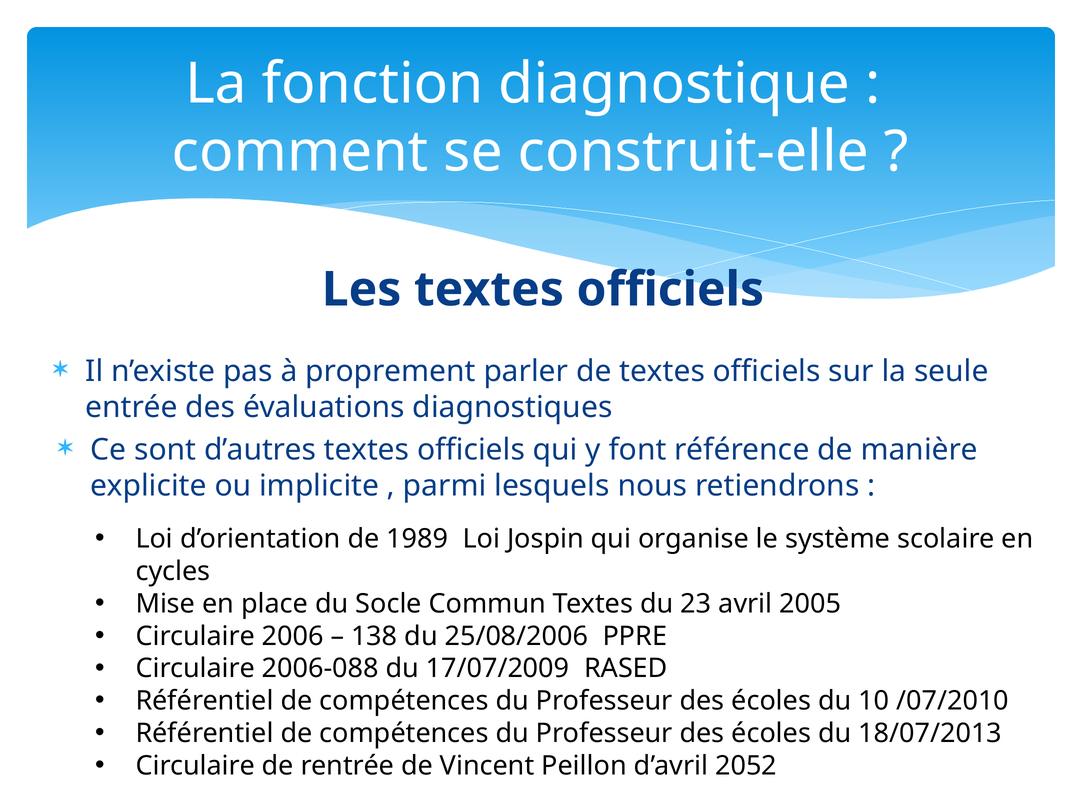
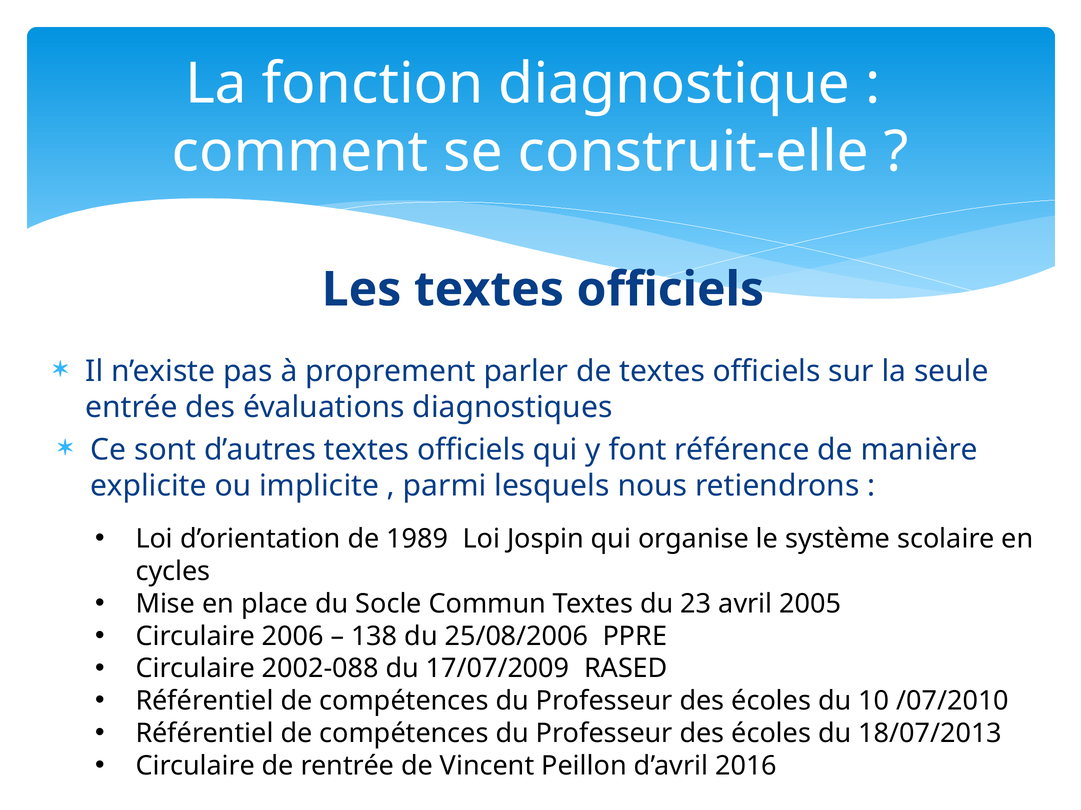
2006-088: 2006-088 -> 2002-088
2052: 2052 -> 2016
